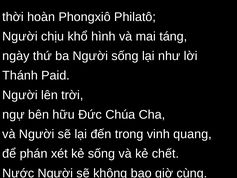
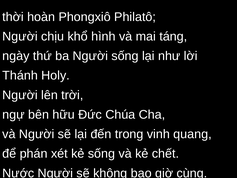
Paid: Paid -> Holy
